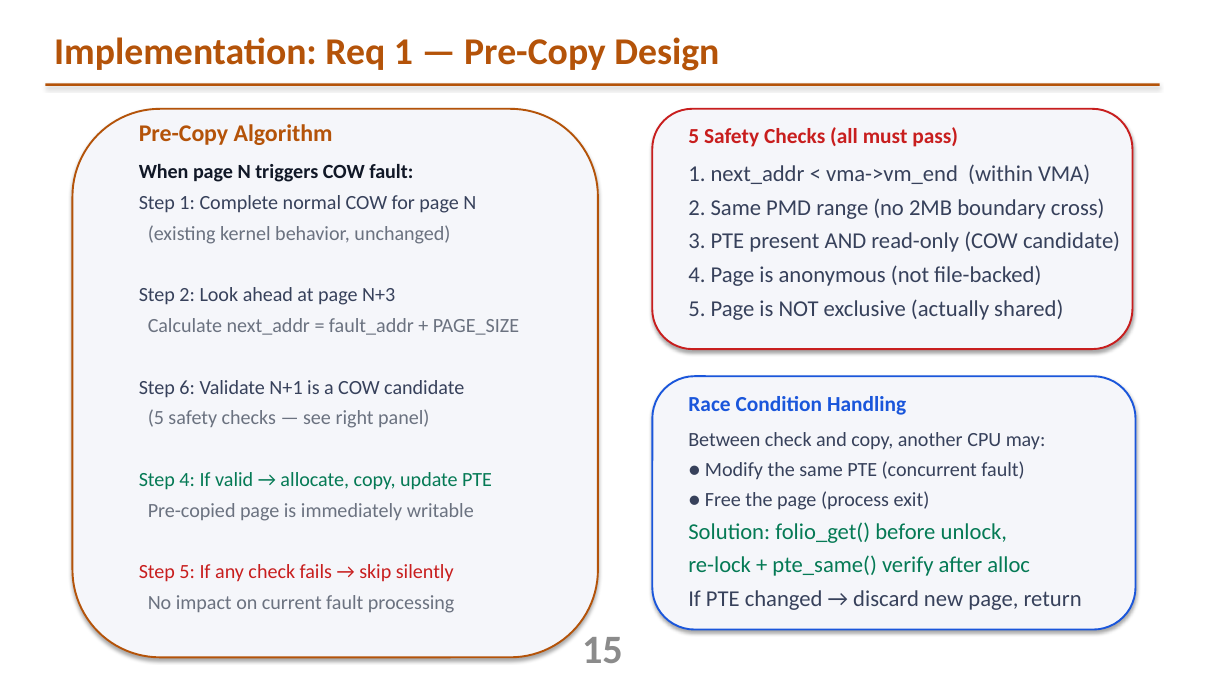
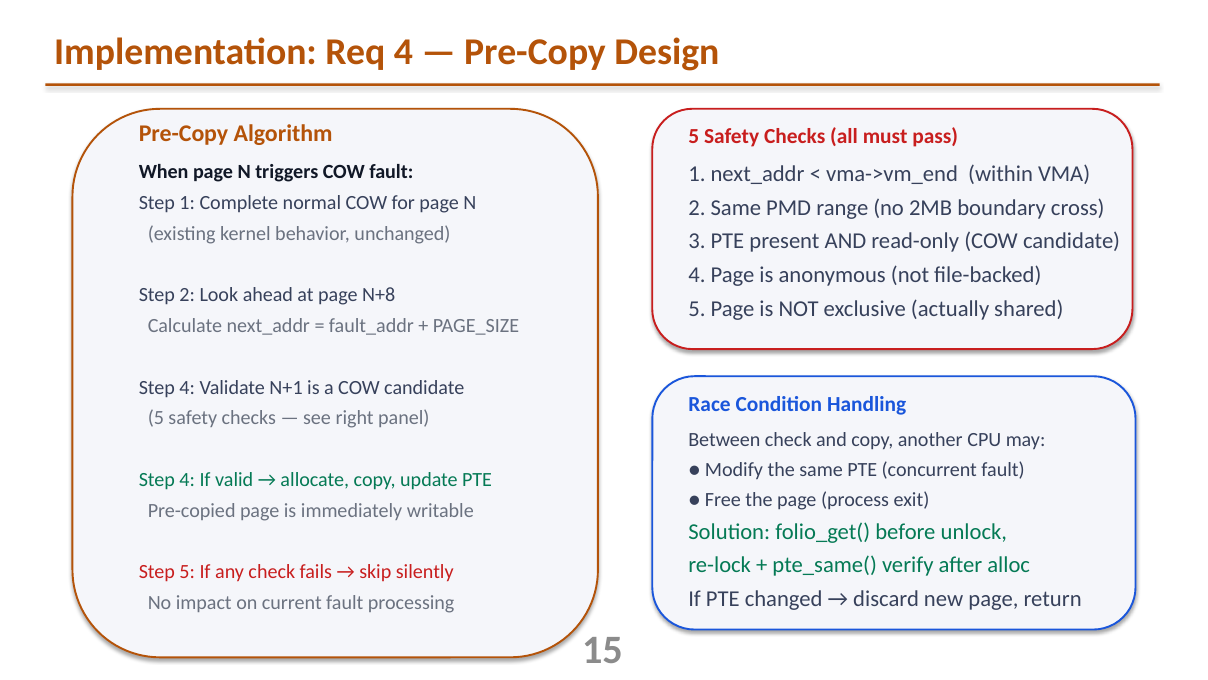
Req 1: 1 -> 4
N+3: N+3 -> N+8
6 at (187, 387): 6 -> 4
